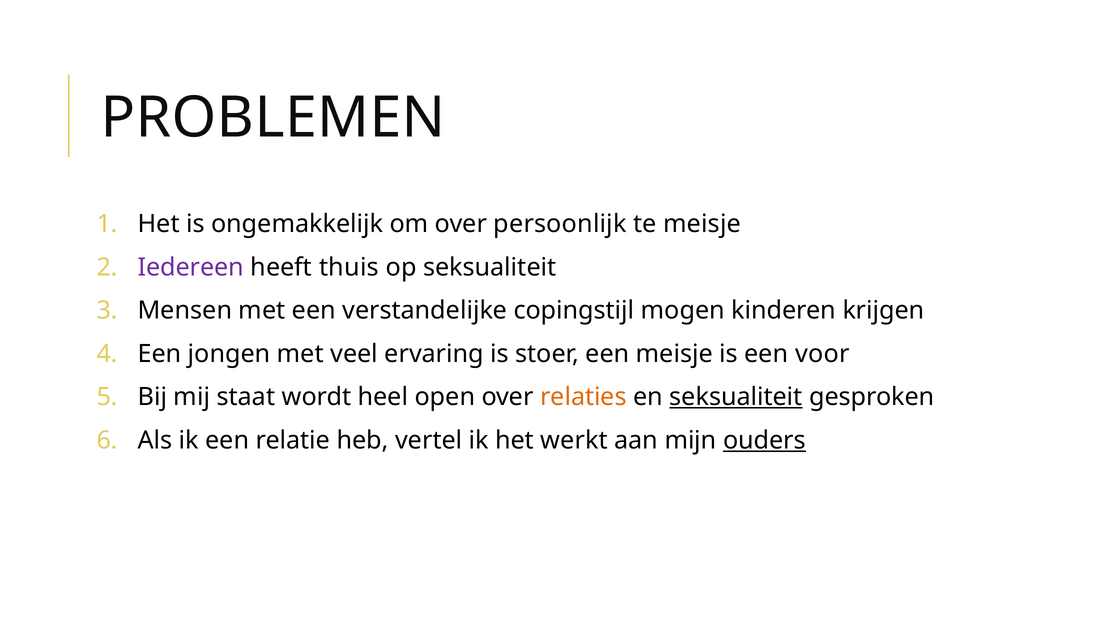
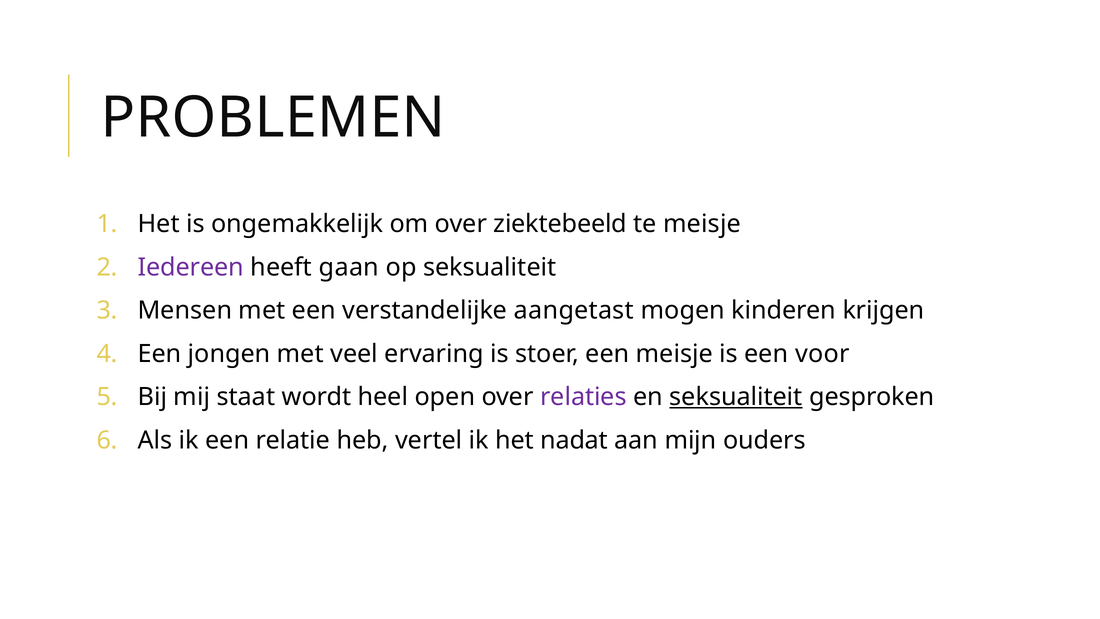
persoonlijk: persoonlijk -> ziektebeeld
thuis: thuis -> gaan
copingstijl: copingstijl -> aangetast
relaties colour: orange -> purple
werkt: werkt -> nadat
ouders underline: present -> none
